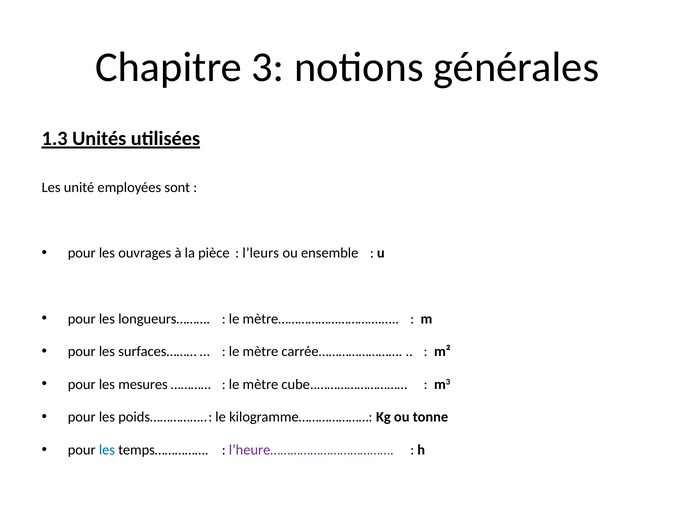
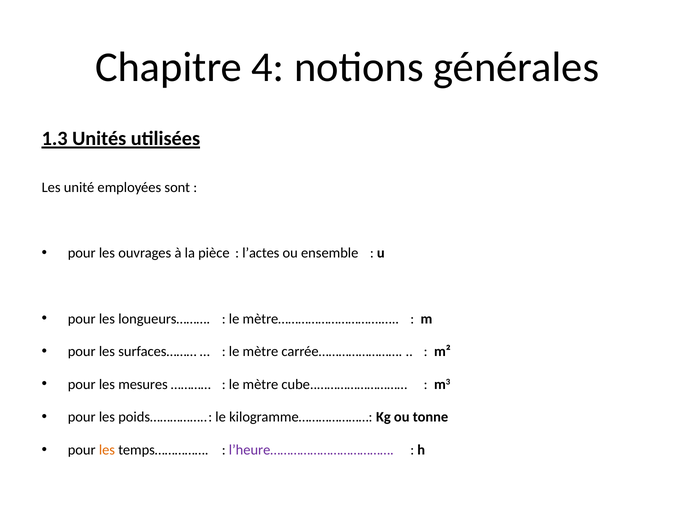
3: 3 -> 4
l’leurs: l’leurs -> l’actes
les at (107, 450) colour: blue -> orange
